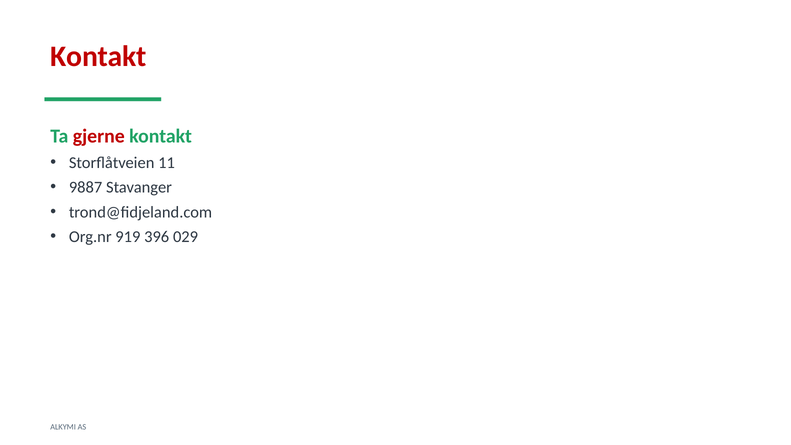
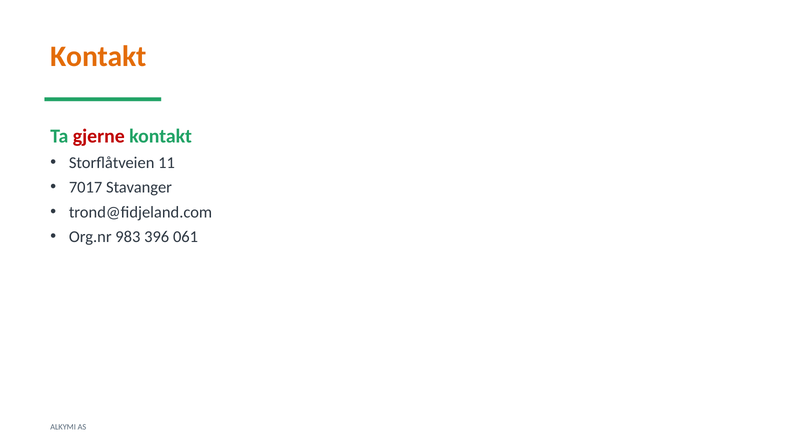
Kontakt at (99, 56) colour: red -> orange
9887: 9887 -> 7017
919: 919 -> 983
029: 029 -> 061
